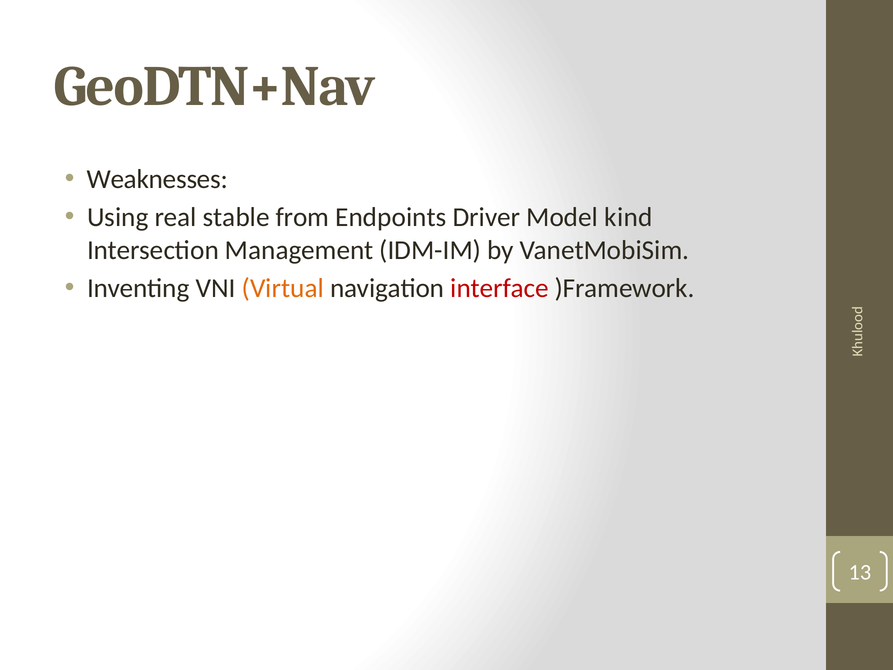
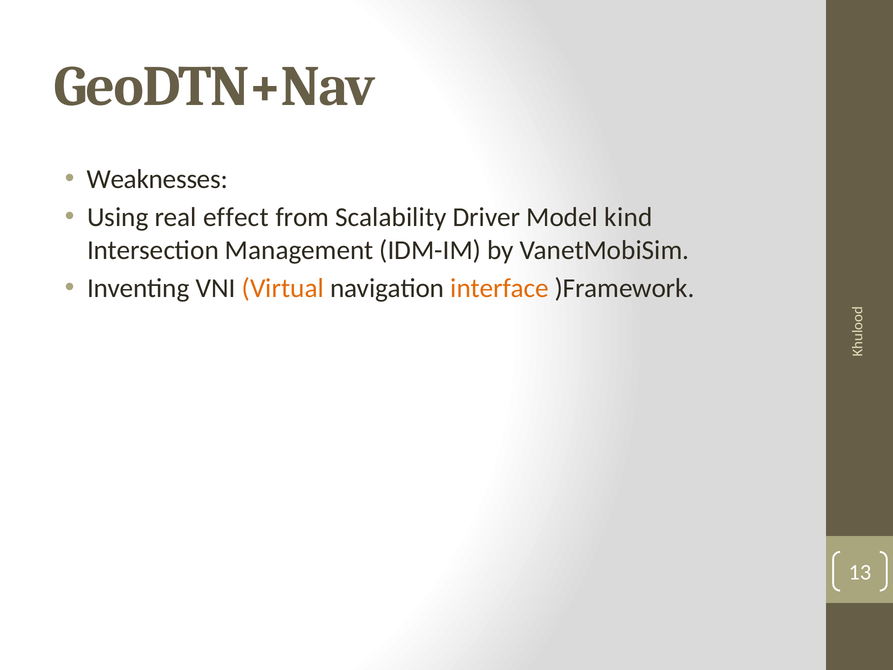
stable: stable -> effect
Endpoints: Endpoints -> Scalability
interface colour: red -> orange
